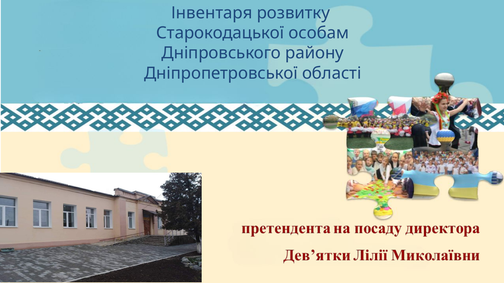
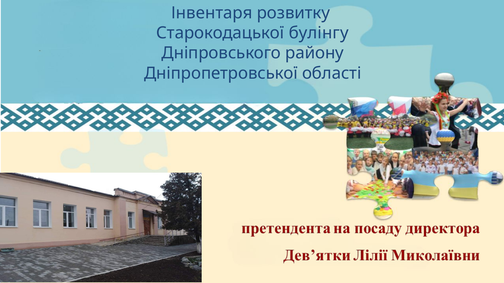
особам: особам -> булінгу
